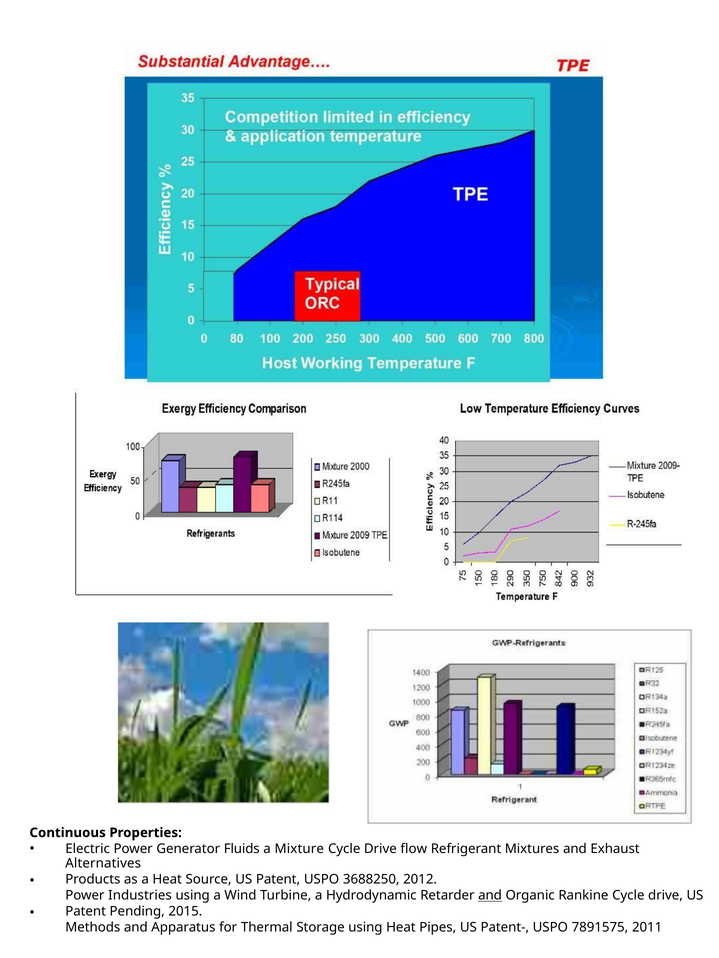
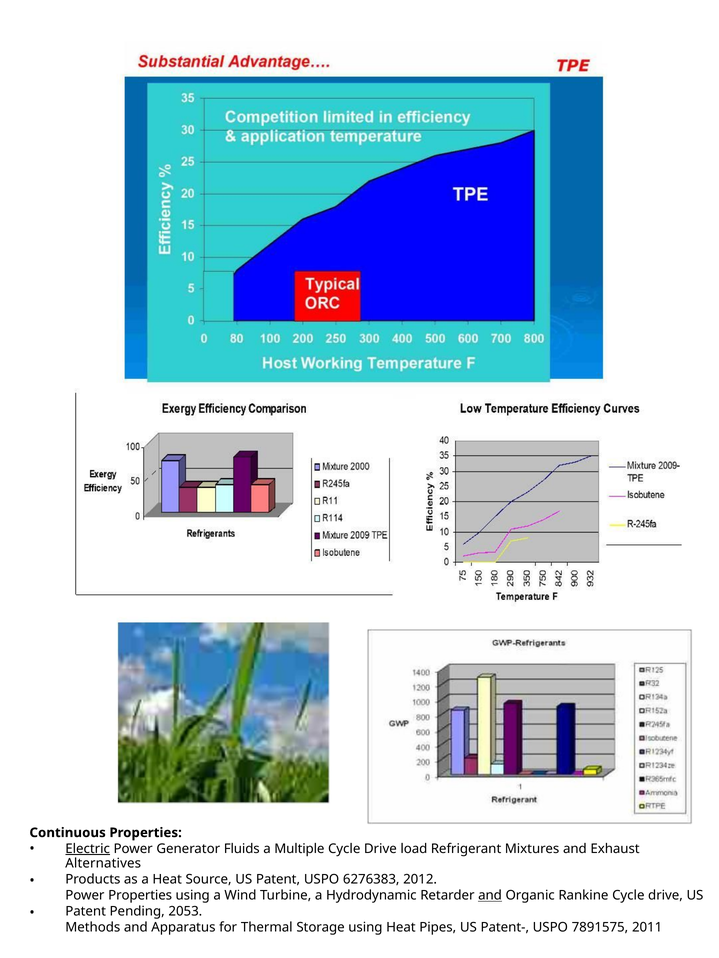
Electric underline: none -> present
Mixture: Mixture -> Multiple
flow: flow -> load
3688250: 3688250 -> 6276383
Power Industries: Industries -> Properties
2015: 2015 -> 2053
